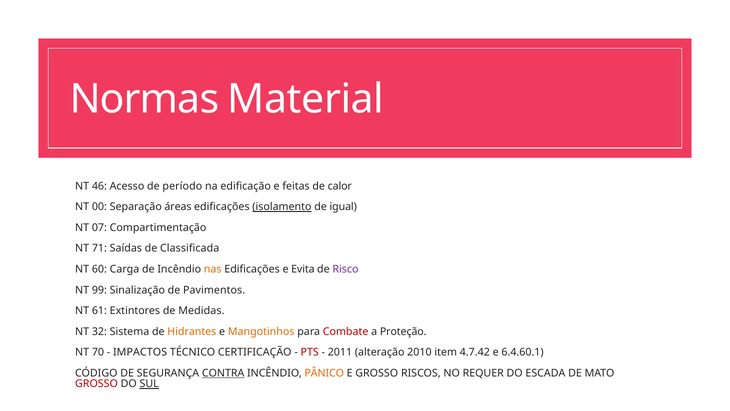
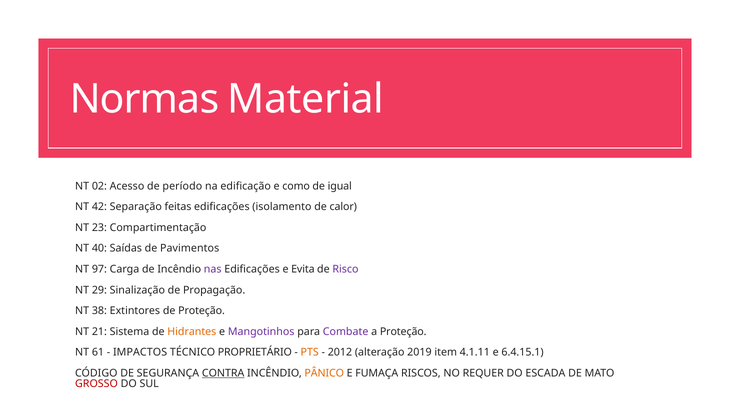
46: 46 -> 02
feitas: feitas -> como
calor: calor -> igual
00: 00 -> 42
áreas: áreas -> feitas
isolamento underline: present -> none
igual: igual -> calor
07: 07 -> 23
71: 71 -> 40
Classificada: Classificada -> Pavimentos
60: 60 -> 97
nas colour: orange -> purple
99: 99 -> 29
Pavimentos: Pavimentos -> Propagação
61: 61 -> 38
de Medidas: Medidas -> Proteção
32: 32 -> 21
Mangotinhos colour: orange -> purple
Combate colour: red -> purple
70: 70 -> 61
CERTIFICAÇÃO: CERTIFICAÇÃO -> PROPRIETÁRIO
PTS colour: red -> orange
2011: 2011 -> 2012
2010: 2010 -> 2019
4.7.42: 4.7.42 -> 4.1.11
6.4.60.1: 6.4.60.1 -> 6.4.15.1
E GROSSO: GROSSO -> FUMAÇA
SUL underline: present -> none
